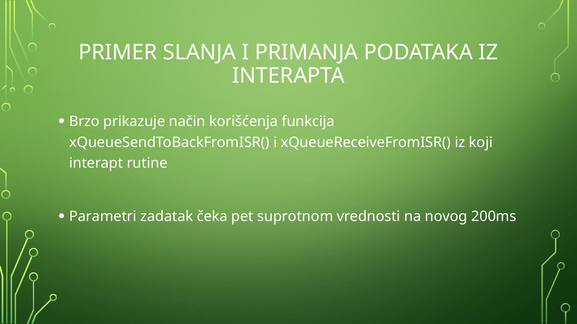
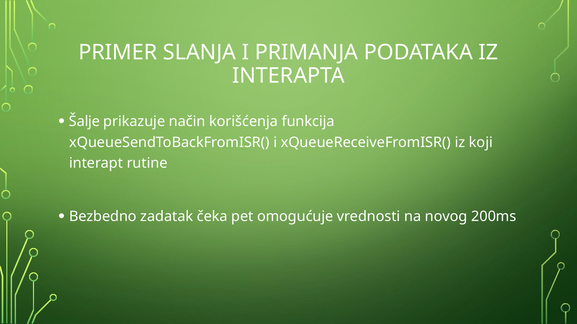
Brzo: Brzo -> Šalje
Parametri: Parametri -> Bezbedno
suprotnom: suprotnom -> omogućuje
